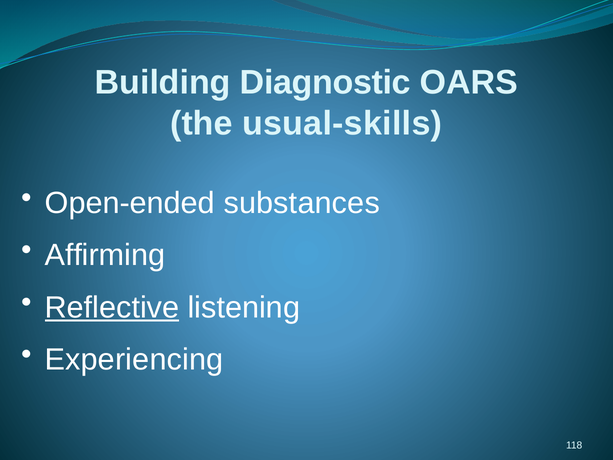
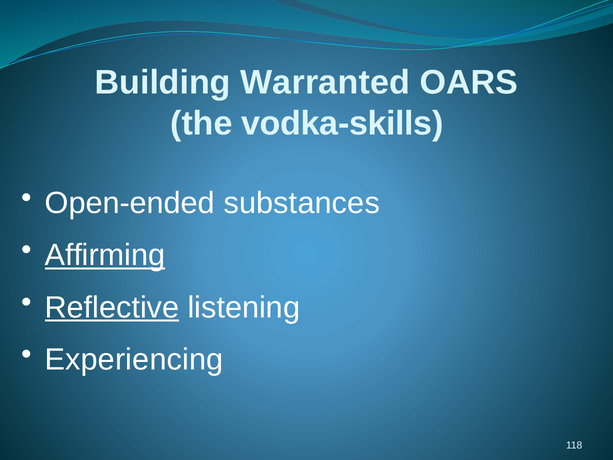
Diagnostic: Diagnostic -> Warranted
usual-skills: usual-skills -> vodka-skills
Affirming underline: none -> present
